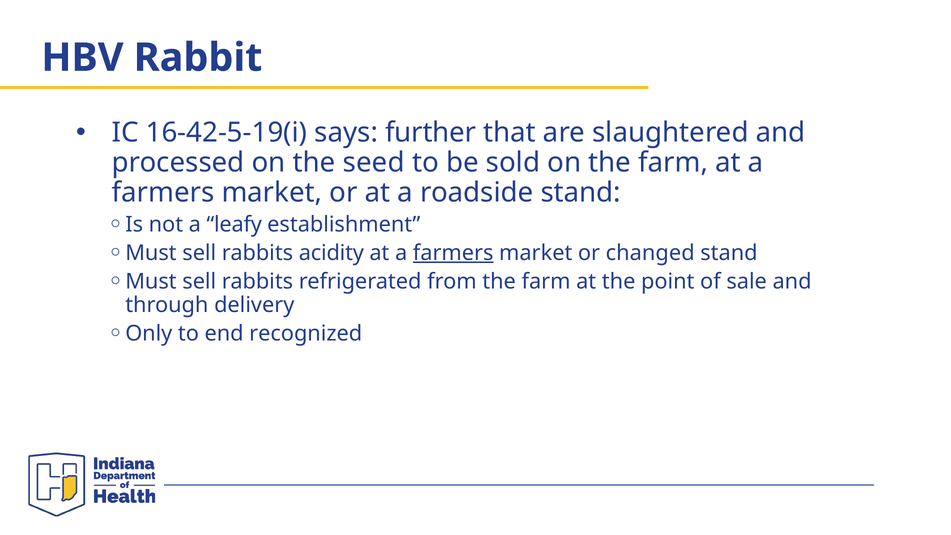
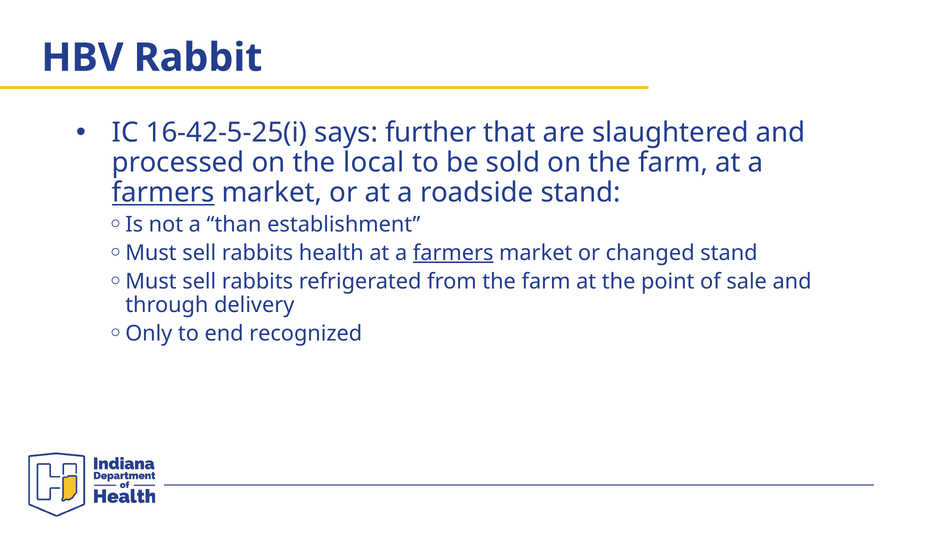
16-42-5-19(i: 16-42-5-19(i -> 16-42-5-25(i
seed: seed -> local
farmers at (163, 193) underline: none -> present
leafy: leafy -> than
acidity: acidity -> health
